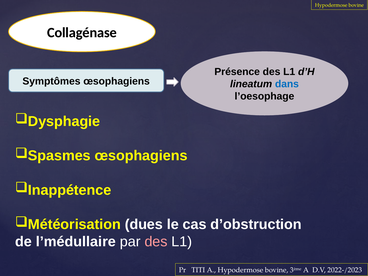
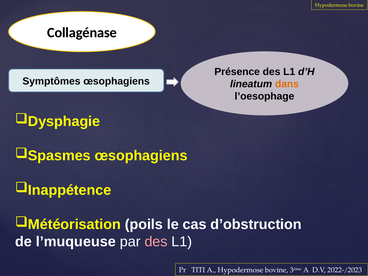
dans colour: blue -> orange
dues: dues -> poils
l’médullaire: l’médullaire -> l’muqueuse
